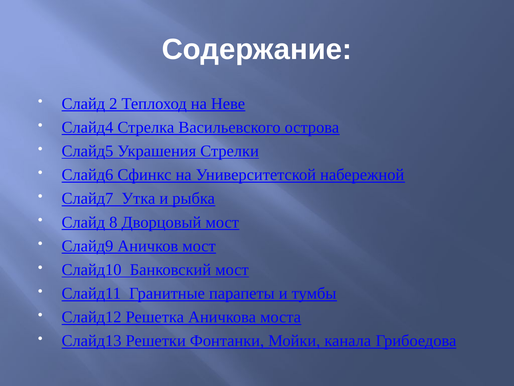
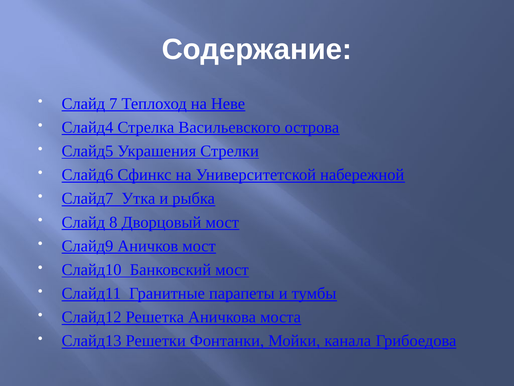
2: 2 -> 7
